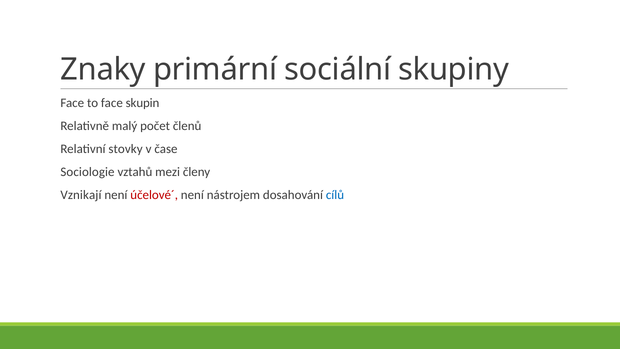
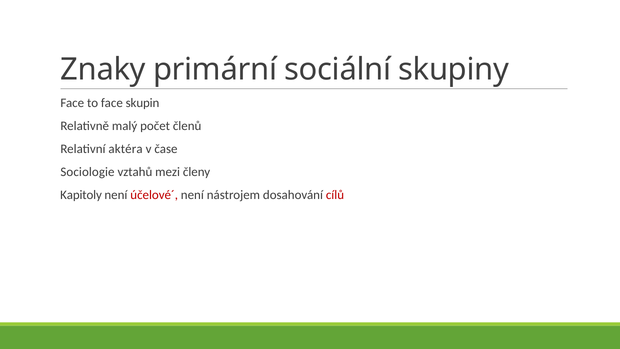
stovky: stovky -> aktéra
Vznikají: Vznikají -> Kapitoly
cílů colour: blue -> red
